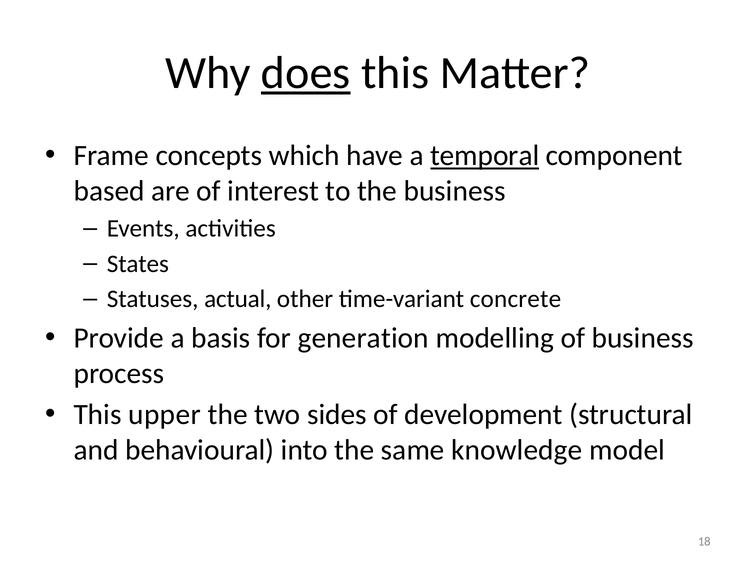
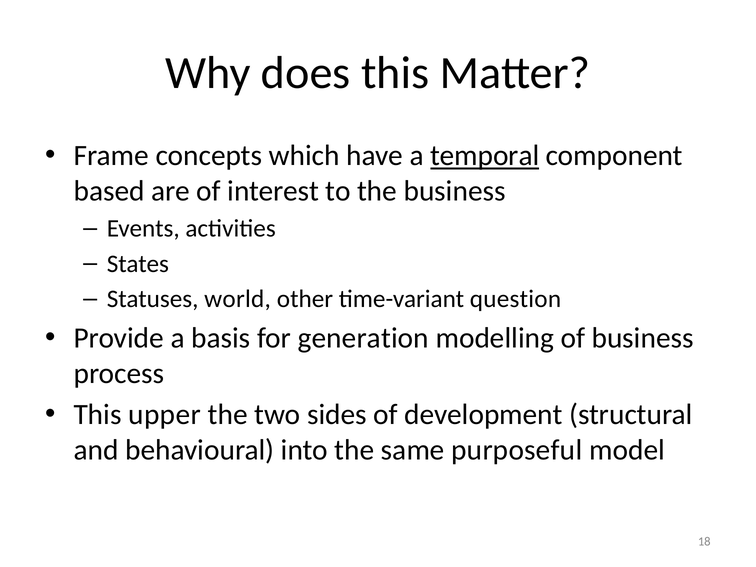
does underline: present -> none
actual: actual -> world
concrete: concrete -> question
knowledge: knowledge -> purposeful
